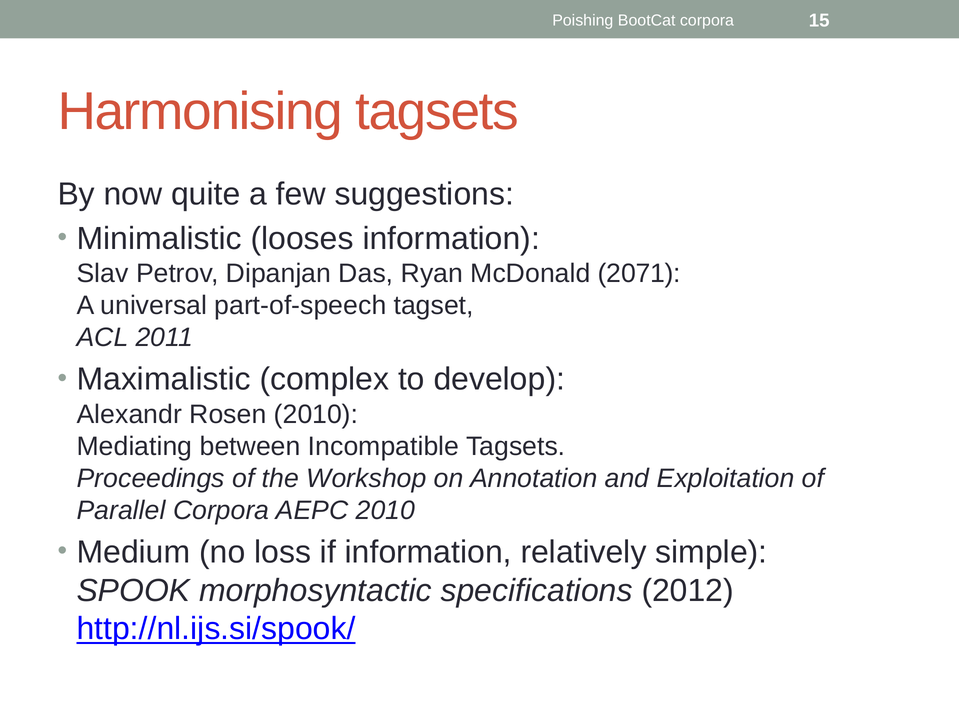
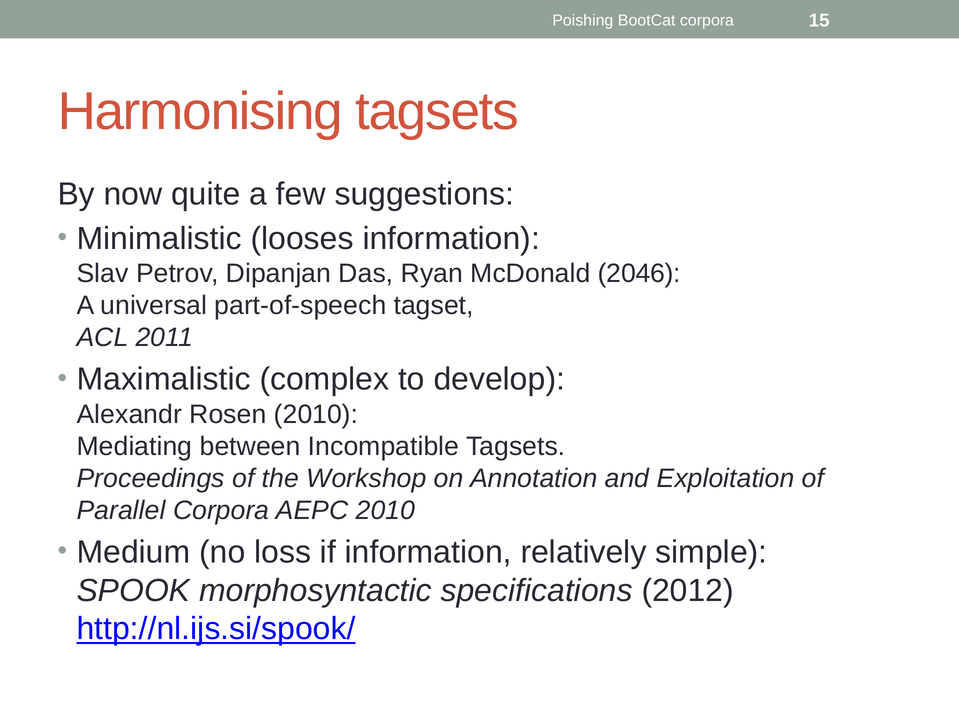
2071: 2071 -> 2046
